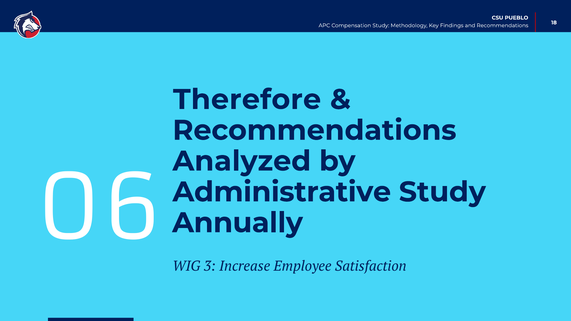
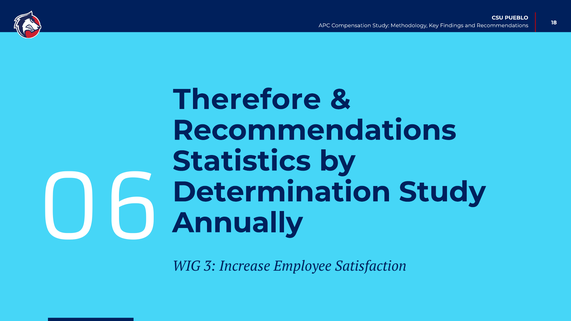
Analyzed: Analyzed -> Statistics
Administrative: Administrative -> Determination
